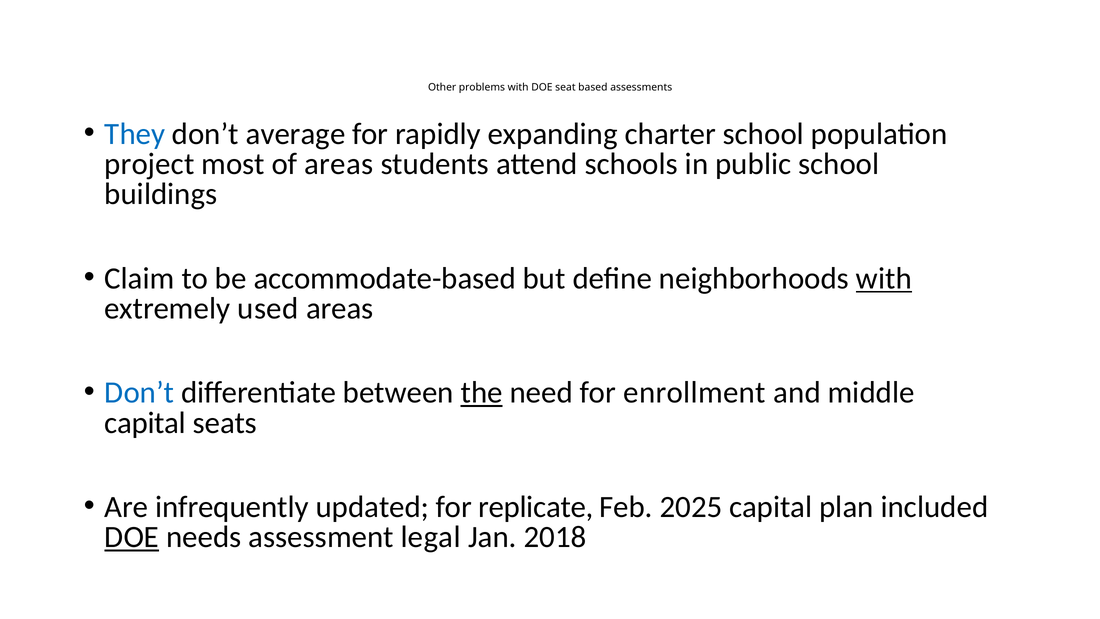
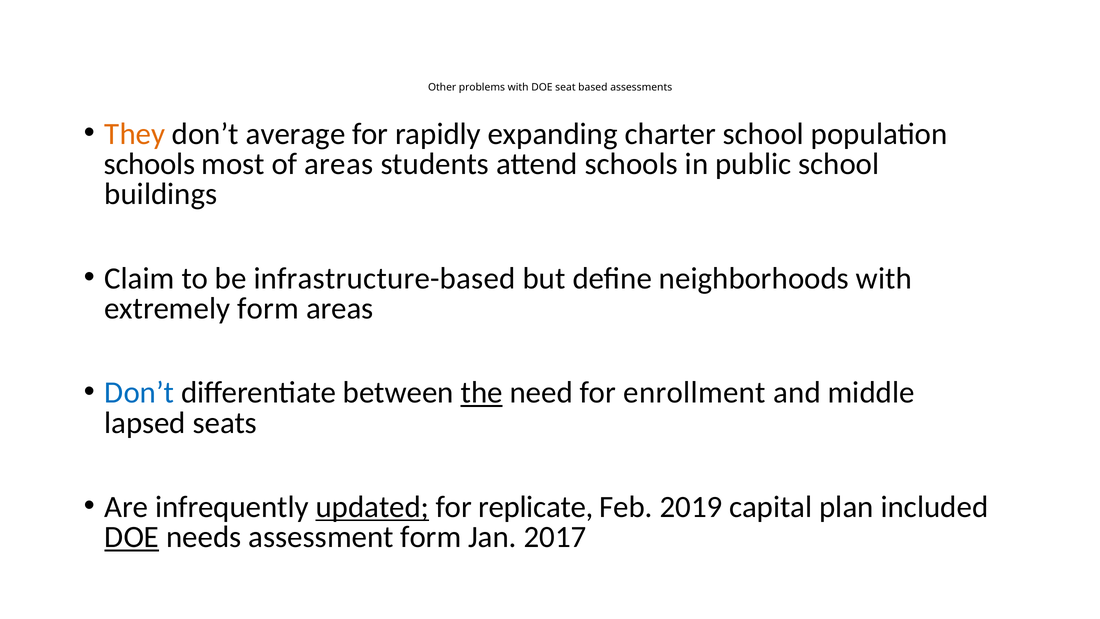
They colour: blue -> orange
project at (149, 164): project -> schools
accommodate-based: accommodate-based -> infrastructure-based
with at (884, 278) underline: present -> none
extremely used: used -> form
capital at (145, 423): capital -> lapsed
updated underline: none -> present
2025: 2025 -> 2019
assessment legal: legal -> form
2018: 2018 -> 2017
